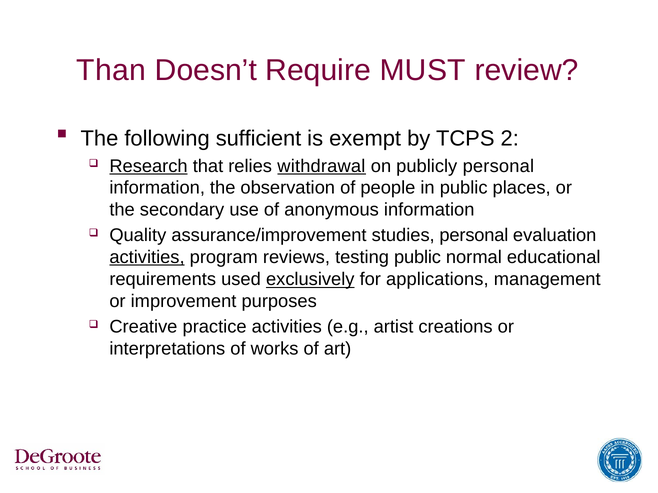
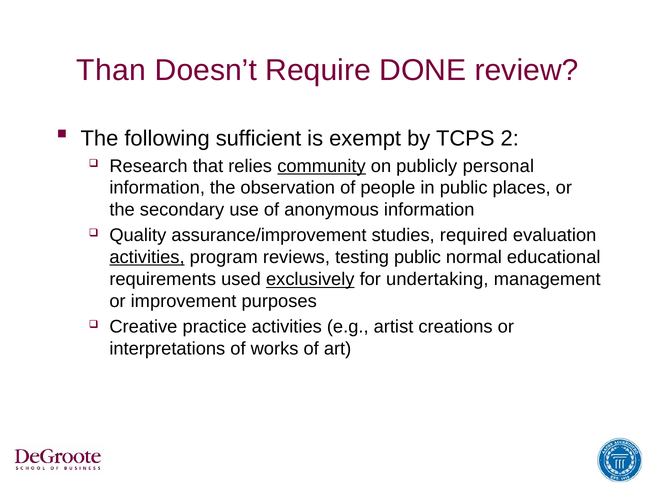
MUST: MUST -> DONE
Research underline: present -> none
withdrawal: withdrawal -> community
studies personal: personal -> required
applications: applications -> undertaking
